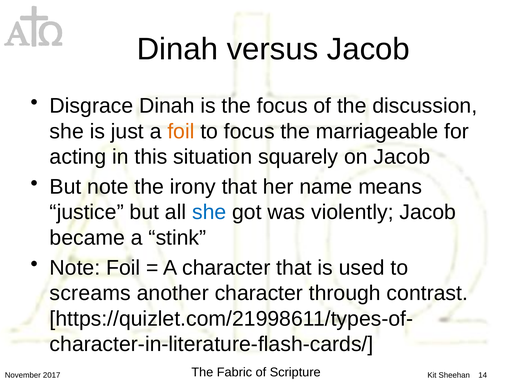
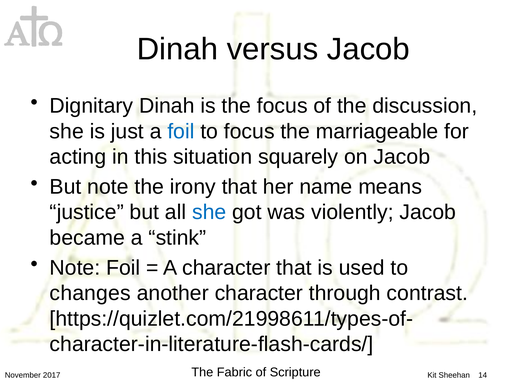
Disgrace: Disgrace -> Dignitary
foil at (181, 131) colour: orange -> blue
screams: screams -> changes
